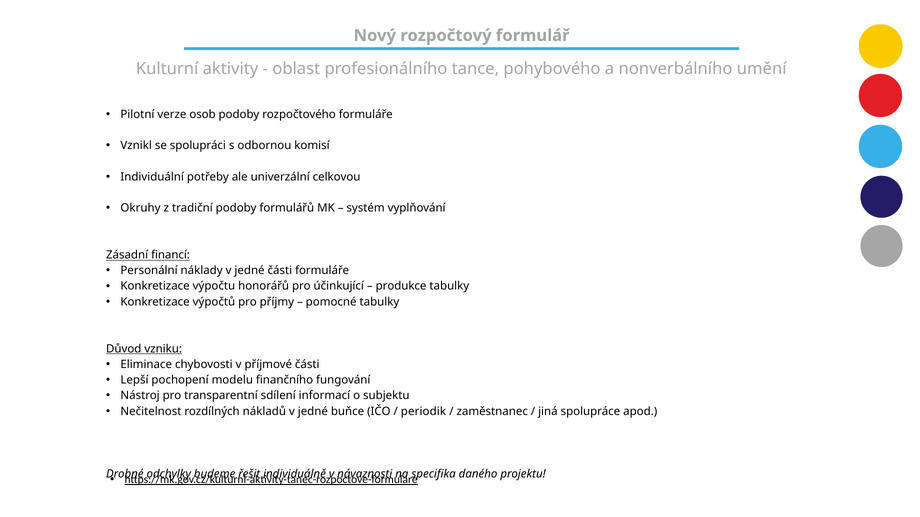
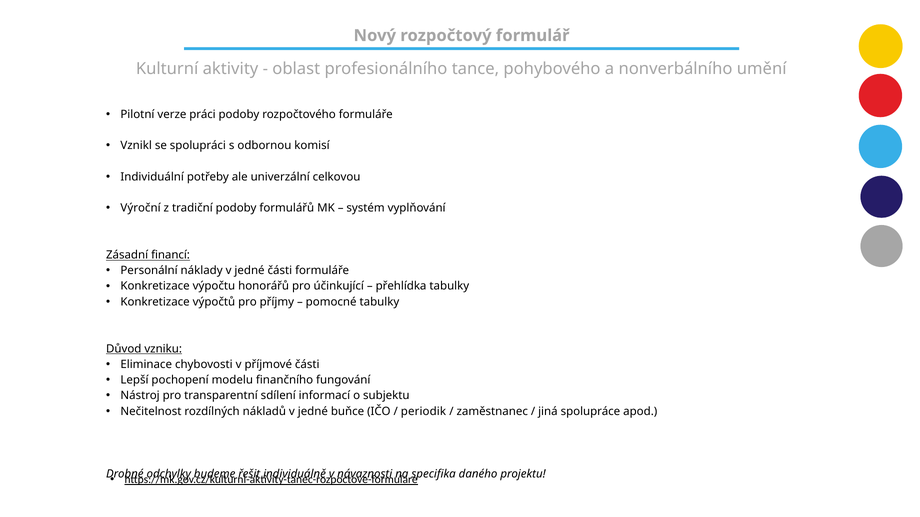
osob: osob -> práci
Okruhy: Okruhy -> Výroční
produkce: produkce -> přehlídka
